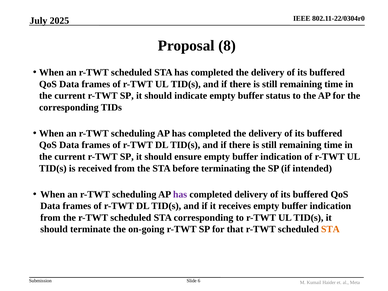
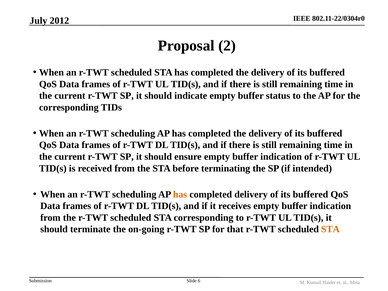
2025: 2025 -> 2012
8: 8 -> 2
has at (180, 194) colour: purple -> orange
